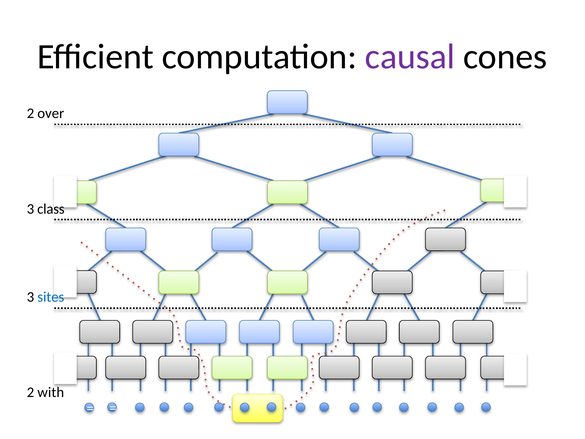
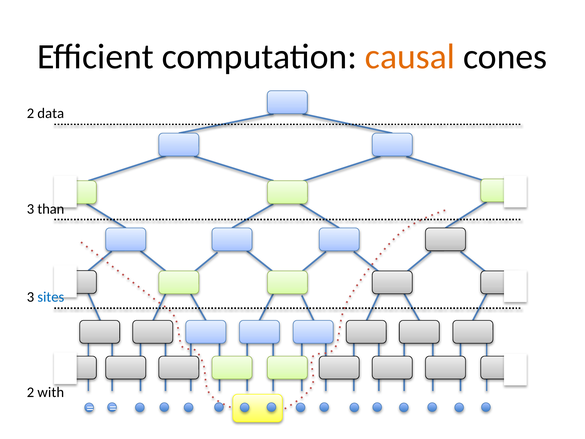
causal colour: purple -> orange
over: over -> data
class: class -> than
